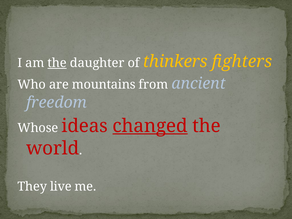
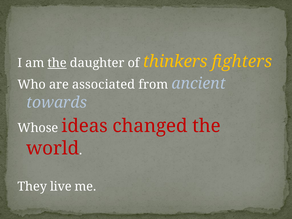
mountains: mountains -> associated
freedom: freedom -> towards
changed underline: present -> none
